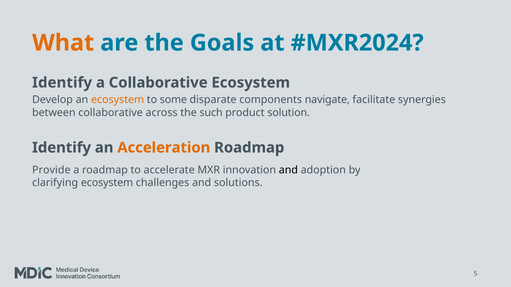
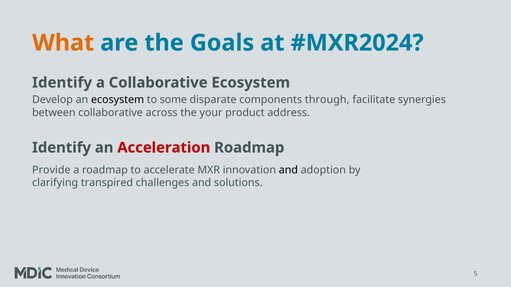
ecosystem at (118, 100) colour: orange -> black
navigate: navigate -> through
such: such -> your
solution: solution -> address
Acceleration colour: orange -> red
clarifying ecosystem: ecosystem -> transpired
